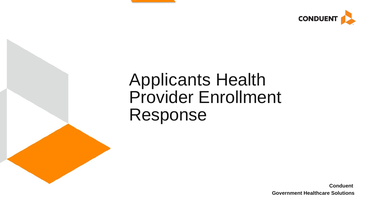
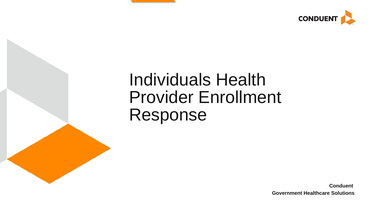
Applicants: Applicants -> Individuals
